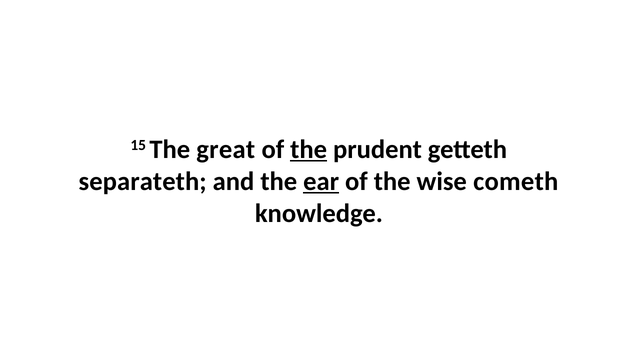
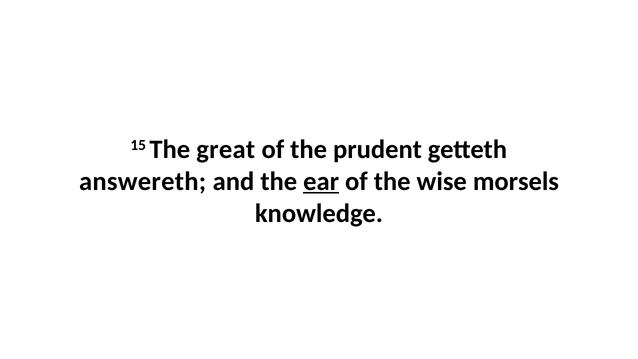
the at (309, 149) underline: present -> none
separateth: separateth -> answereth
cometh: cometh -> morsels
